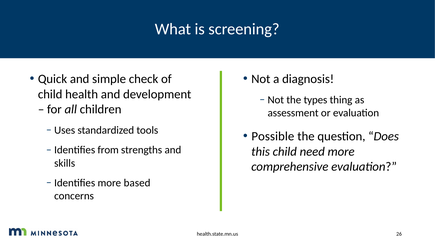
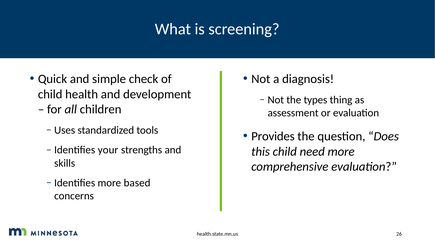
Possible: Possible -> Provides
from: from -> your
